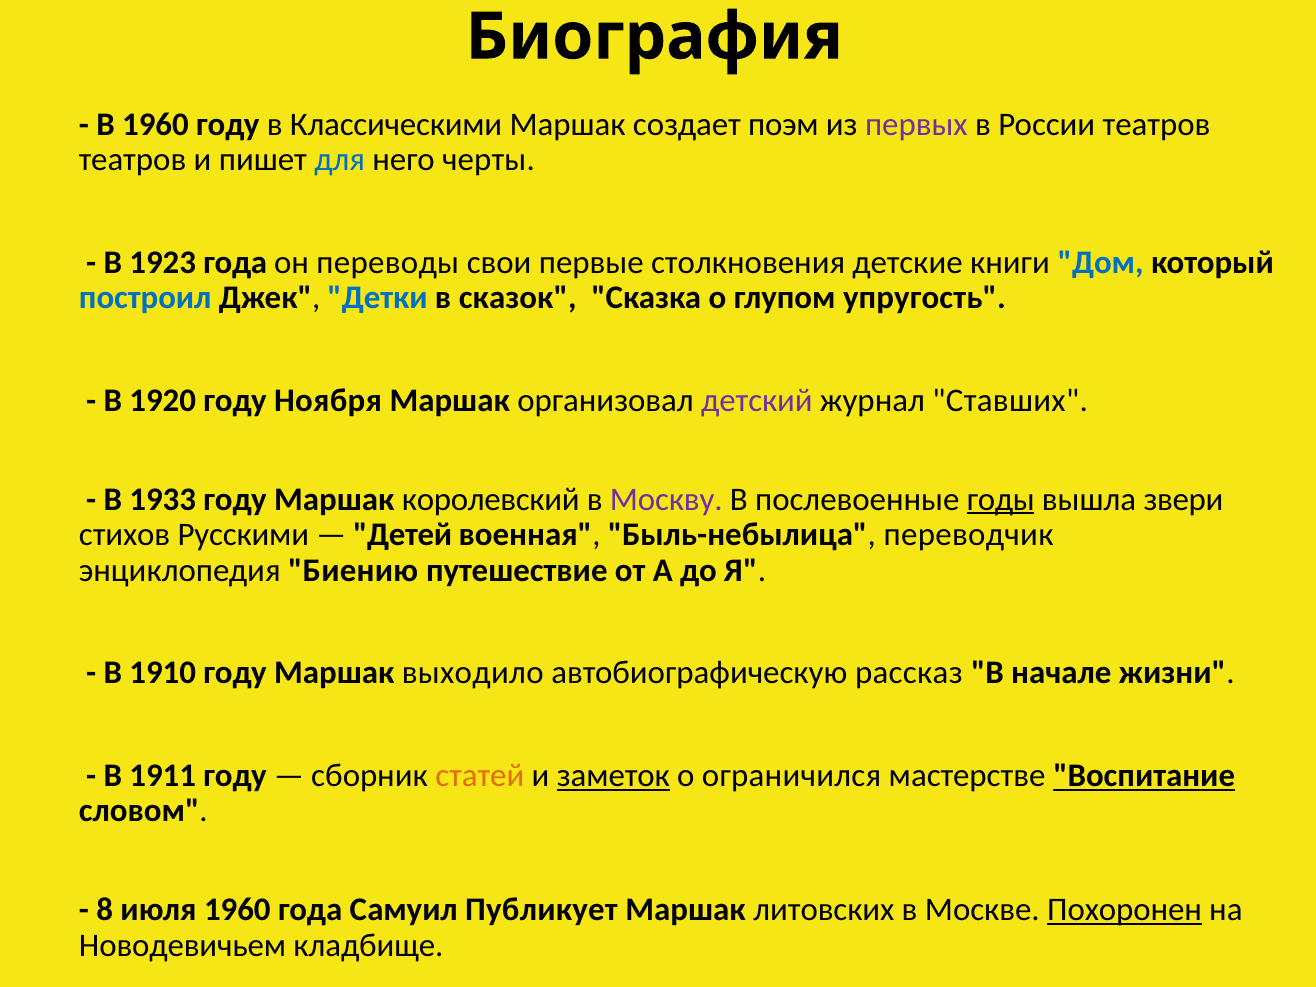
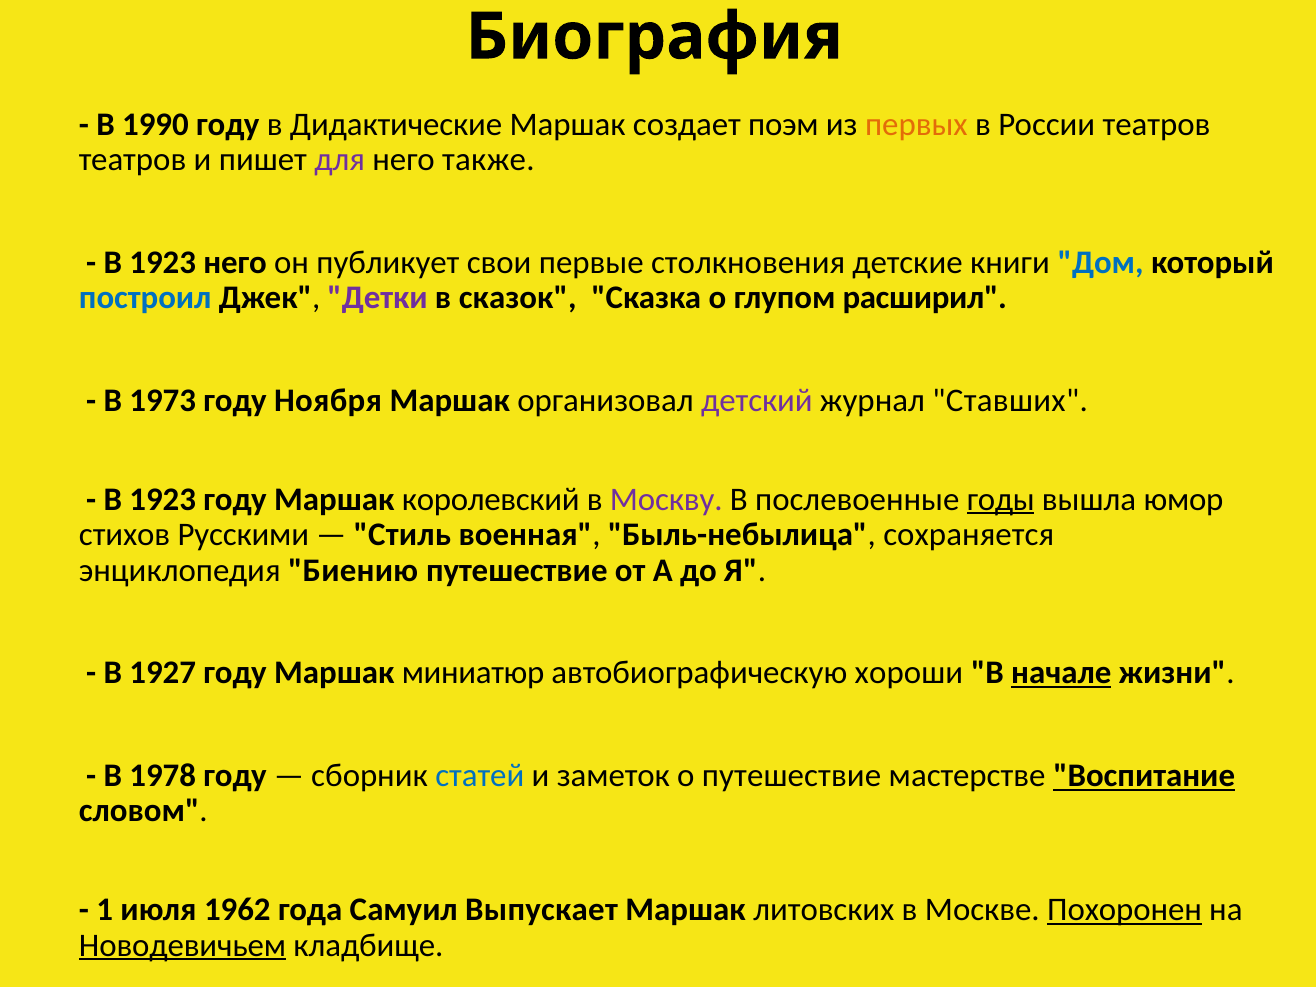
В 1960: 1960 -> 1990
Классическими: Классическими -> Дидактические
первых colour: purple -> orange
для colour: blue -> purple
черты: черты -> также
1923 года: года -> него
переводы: переводы -> публикует
Детки colour: blue -> purple
упругость: упругость -> расширил
1920: 1920 -> 1973
1933 at (163, 499): 1933 -> 1923
звери: звери -> юмор
Детей: Детей -> Стиль
переводчик: переводчик -> сохраняется
1910: 1910 -> 1927
выходило: выходило -> миниатюр
рассказ: рассказ -> хороши
начале underline: none -> present
1911: 1911 -> 1978
статей colour: orange -> blue
заметок underline: present -> none
о ограничился: ограничился -> путешествие
8: 8 -> 1
июля 1960: 1960 -> 1962
Публикует: Публикует -> Выпускает
Новодевичьем underline: none -> present
